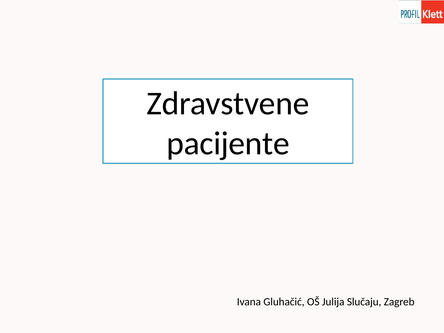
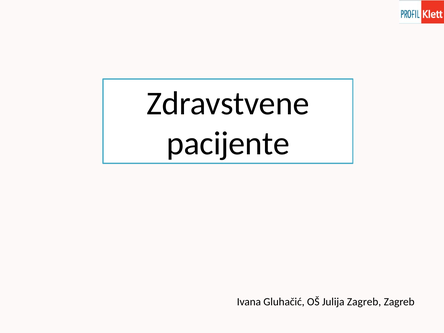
Julija Slučaju: Slučaju -> Zagreb
